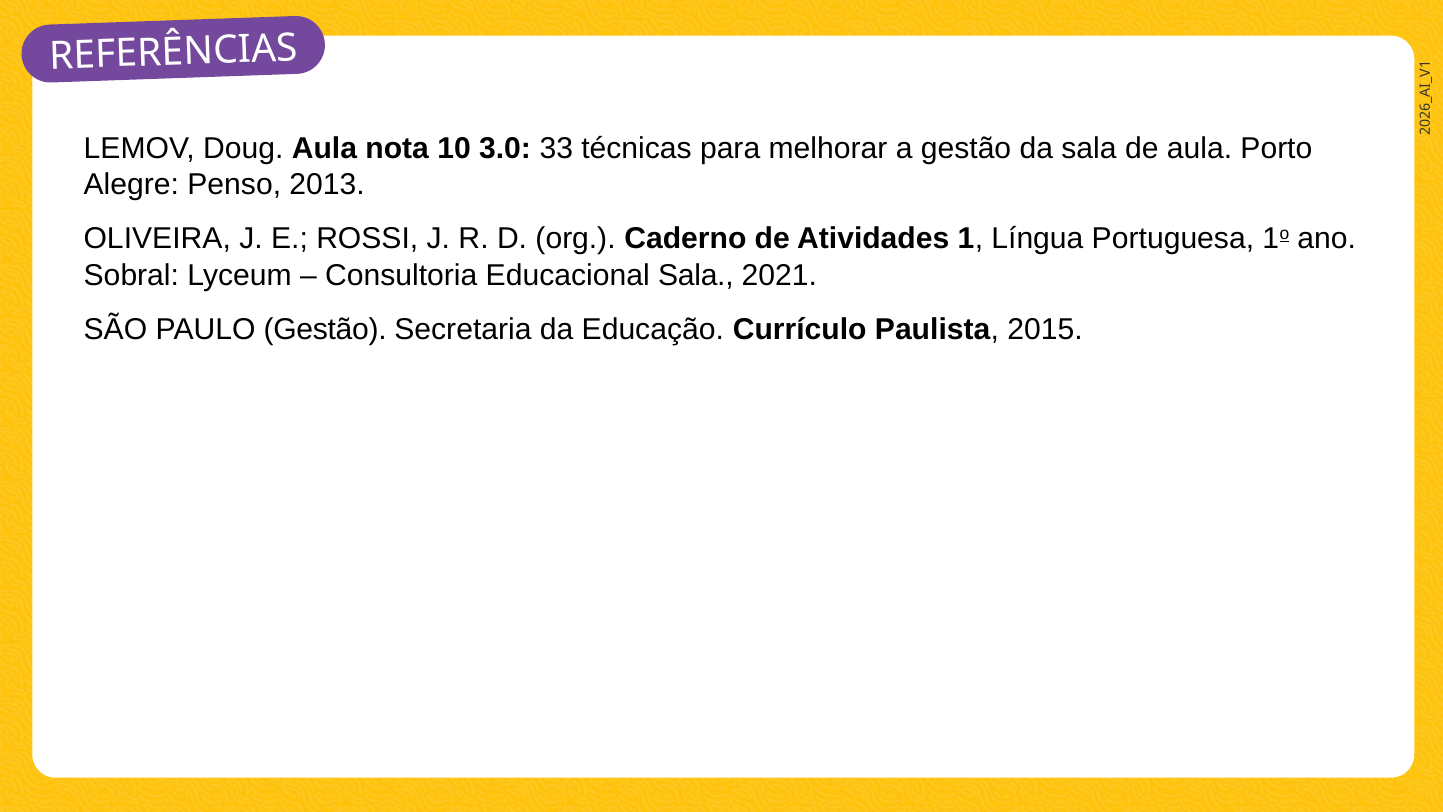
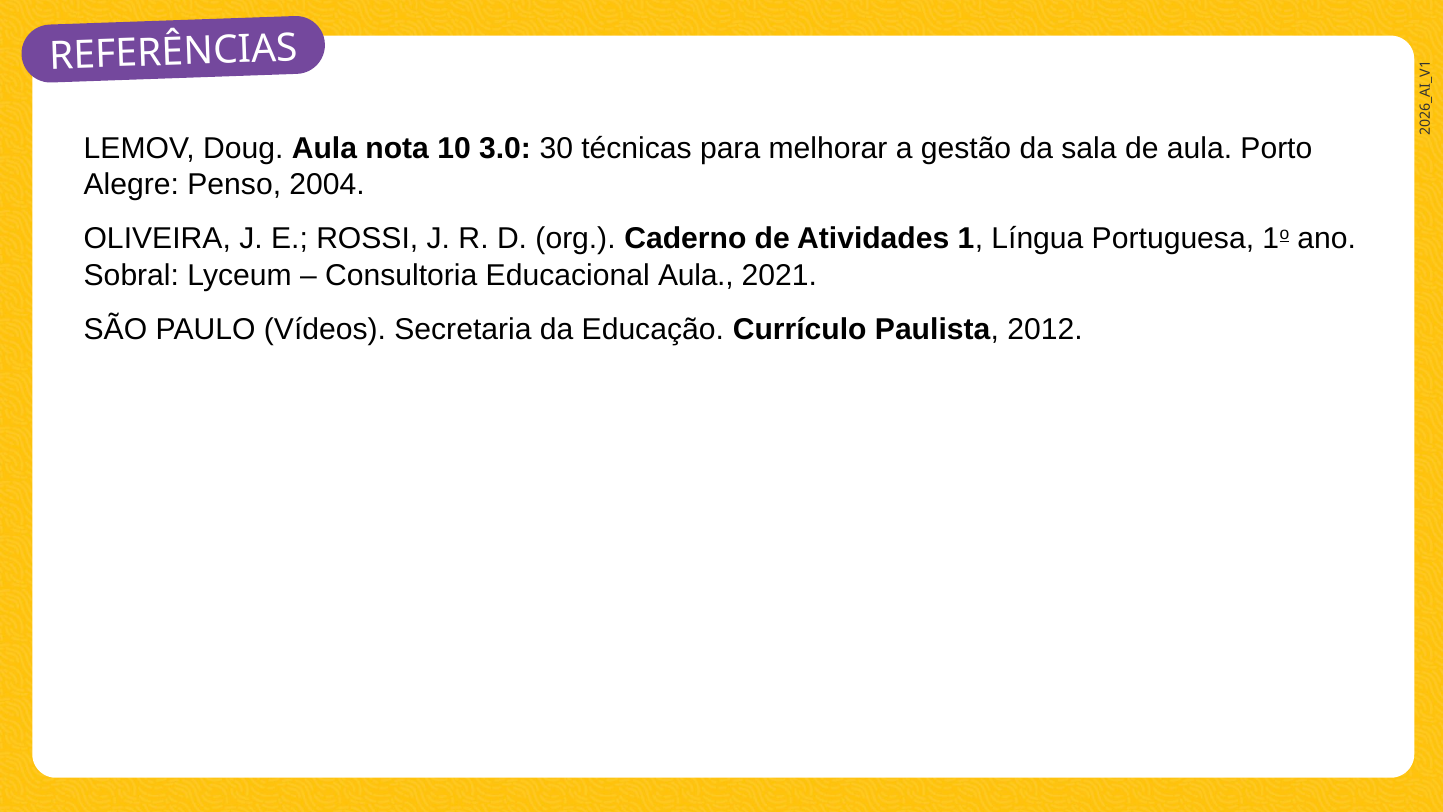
33: 33 -> 30
2013: 2013 -> 2004
Educacional Sala: Sala -> Aula
PAULO Gestão: Gestão -> Vídeos
2015: 2015 -> 2012
